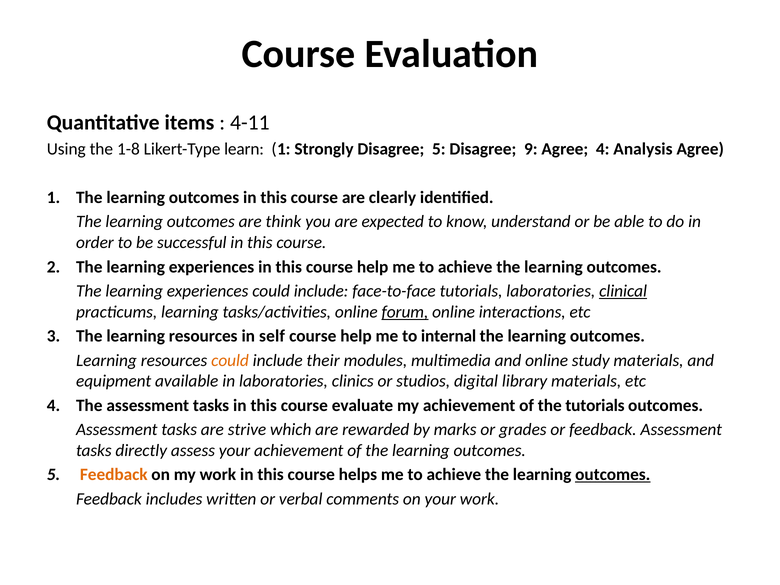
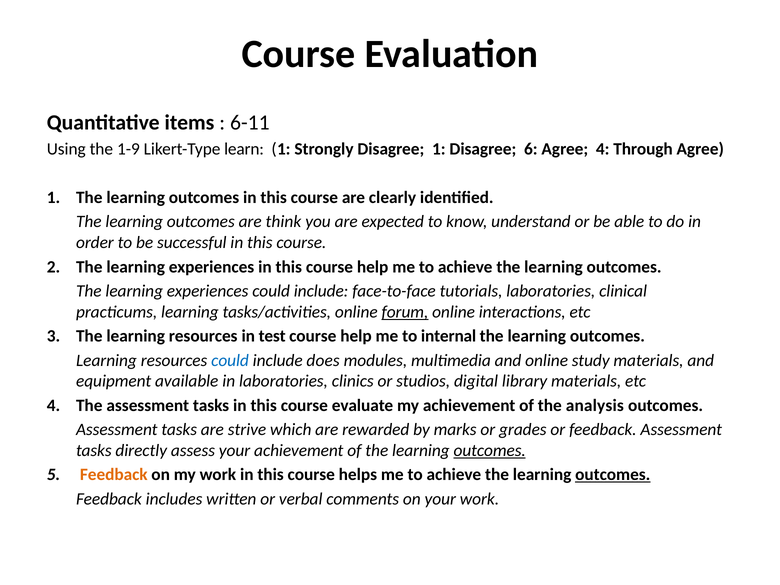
4-11: 4-11 -> 6-11
1-8: 1-8 -> 1-9
Disagree 5: 5 -> 1
9: 9 -> 6
Analysis: Analysis -> Through
clinical underline: present -> none
self: self -> test
could at (230, 360) colour: orange -> blue
their: their -> does
the tutorials: tutorials -> analysis
outcomes at (490, 450) underline: none -> present
